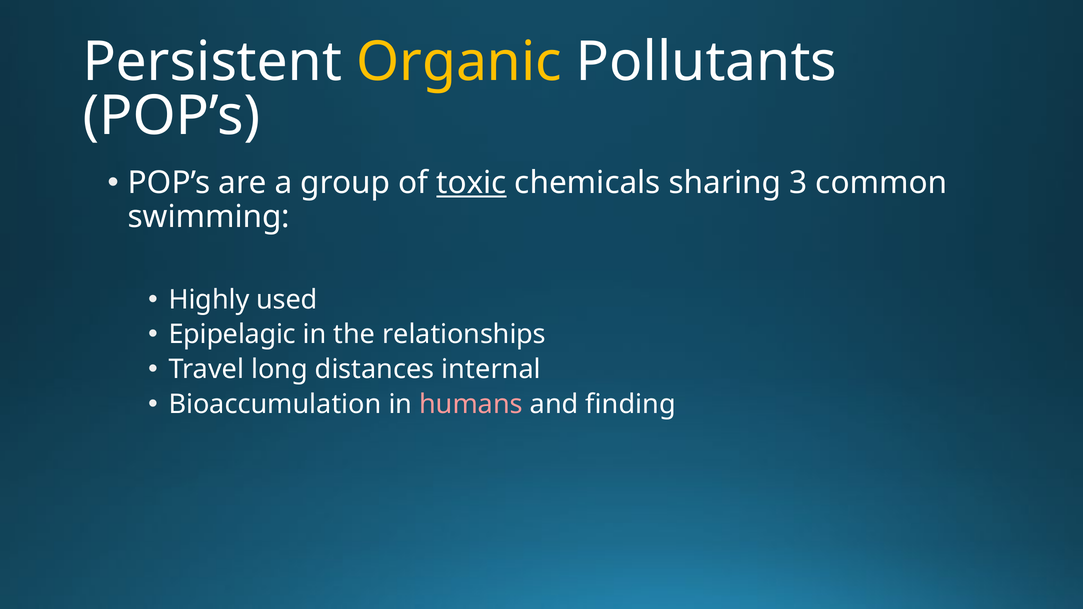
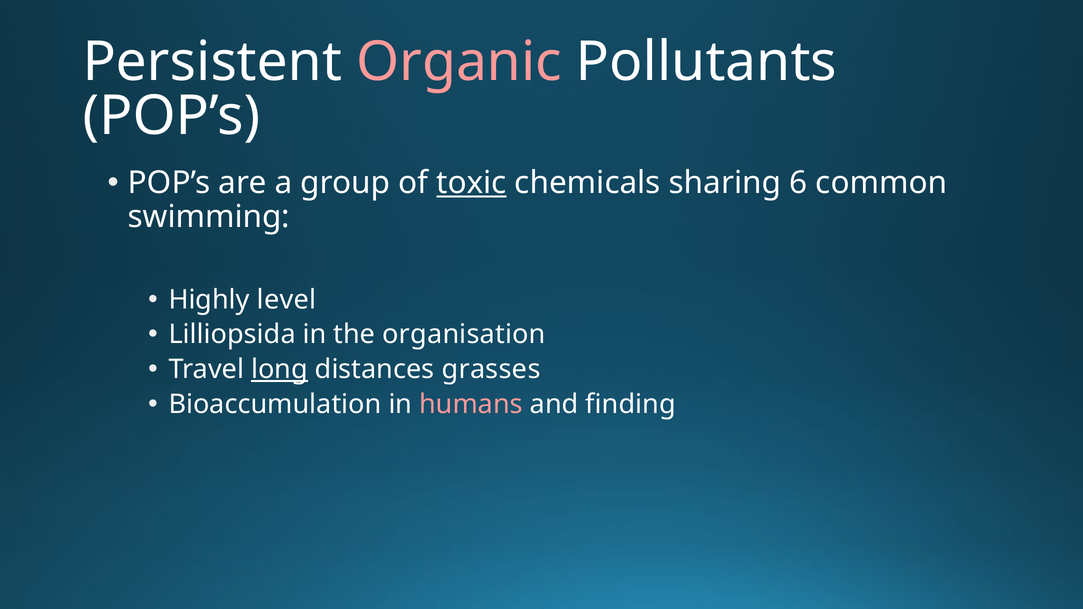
Organic colour: yellow -> pink
3: 3 -> 6
used: used -> level
Epipelagic: Epipelagic -> Lilliopsida
relationships: relationships -> organisation
long underline: none -> present
internal: internal -> grasses
